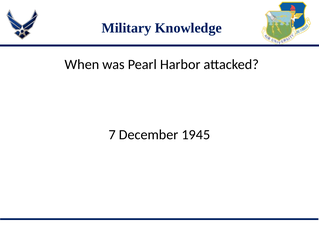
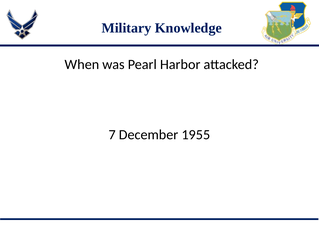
1945: 1945 -> 1955
